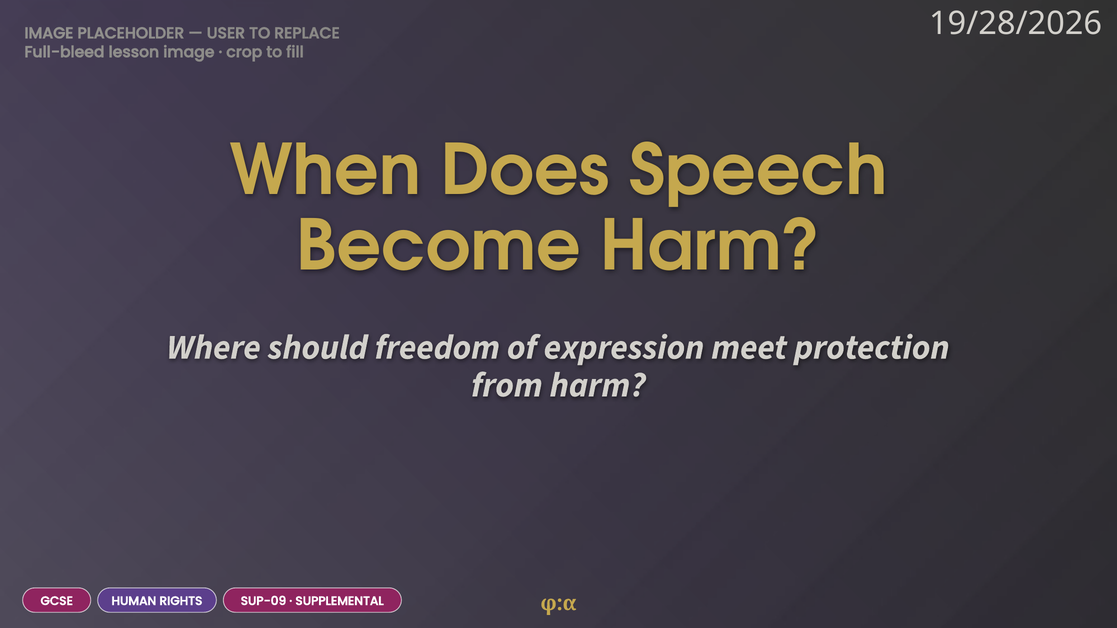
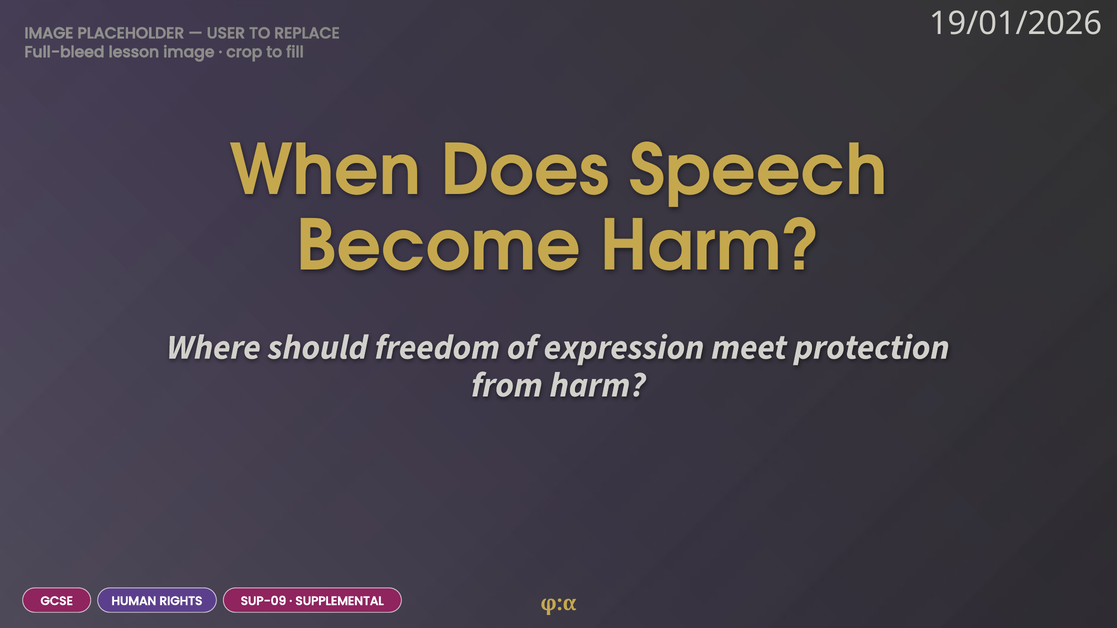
19/28/2026: 19/28/2026 -> 19/01/2026
